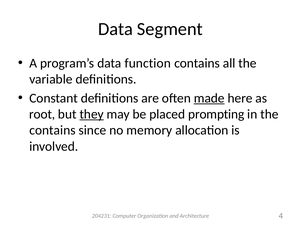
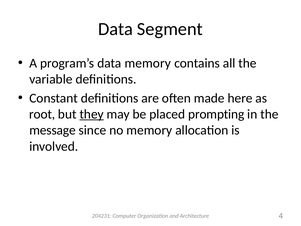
data function: function -> memory
made underline: present -> none
contains at (52, 130): contains -> message
